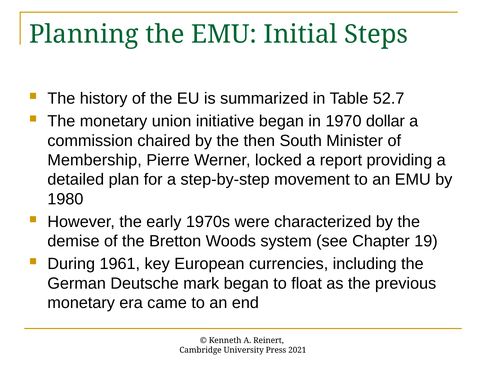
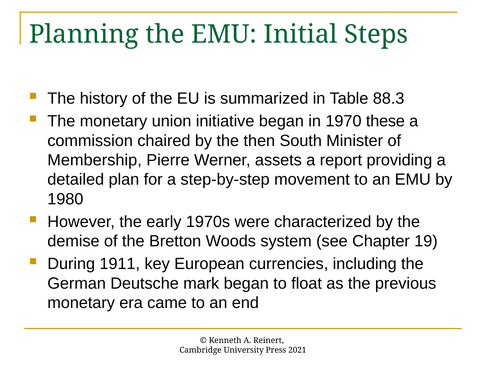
52.7: 52.7 -> 88.3
dollar: dollar -> these
locked: locked -> assets
1961: 1961 -> 1911
